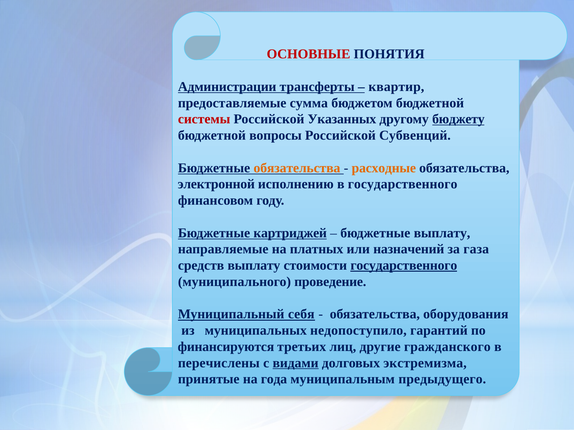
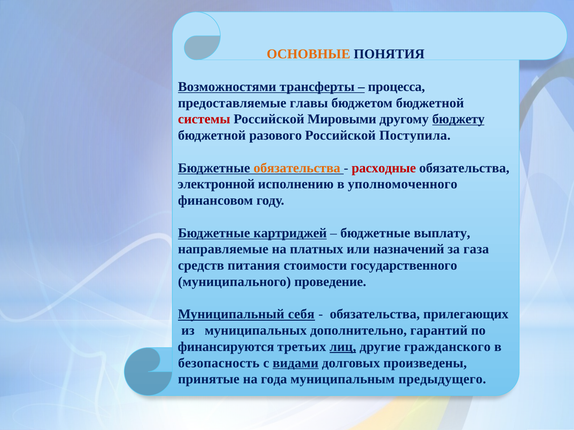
ОСНОВНЫЕ colour: red -> orange
Администрации: Администрации -> Возможностями
квартир: квартир -> процесса
сумма: сумма -> главы
Указанных: Указанных -> Мировыми
вопросы: вопросы -> разового
Субвенций: Субвенций -> Поступила
расходные colour: orange -> red
в государственного: государственного -> уполномоченного
средств выплату: выплату -> питания
государственного at (404, 266) underline: present -> none
оборудования: оборудования -> прилегающих
недопоступило: недопоступило -> дополнительно
лиц underline: none -> present
перечислены: перечислены -> безопасность
экстремизма: экстремизма -> произведены
